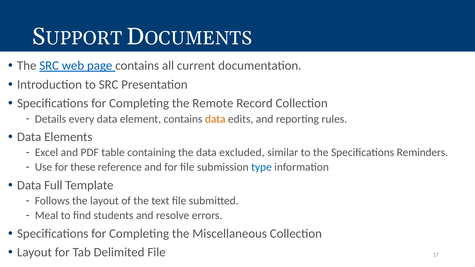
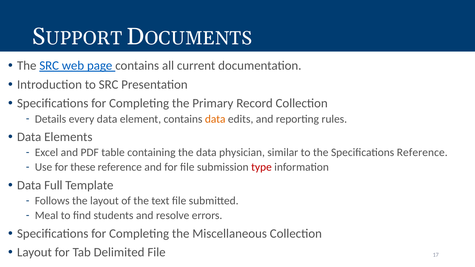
Remote: Remote -> Primary
excluded: excluded -> physician
Specifications Reminders: Reminders -> Reference
type colour: blue -> red
